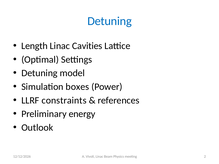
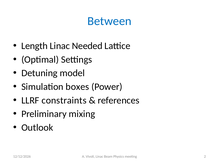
Detuning at (110, 21): Detuning -> Between
Cavities: Cavities -> Needed
energy: energy -> mixing
